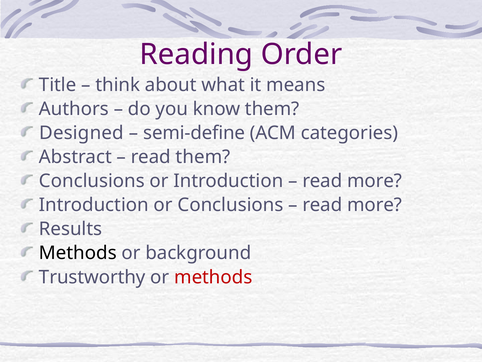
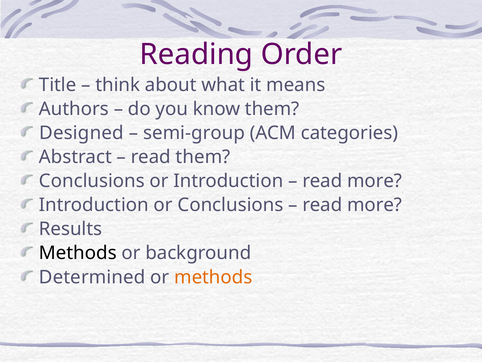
semi-define: semi-define -> semi-group
Trustworthy: Trustworthy -> Determined
methods at (213, 277) colour: red -> orange
